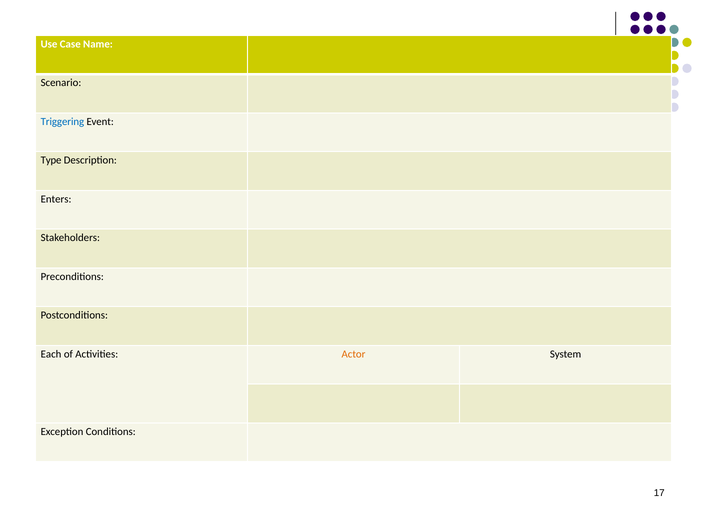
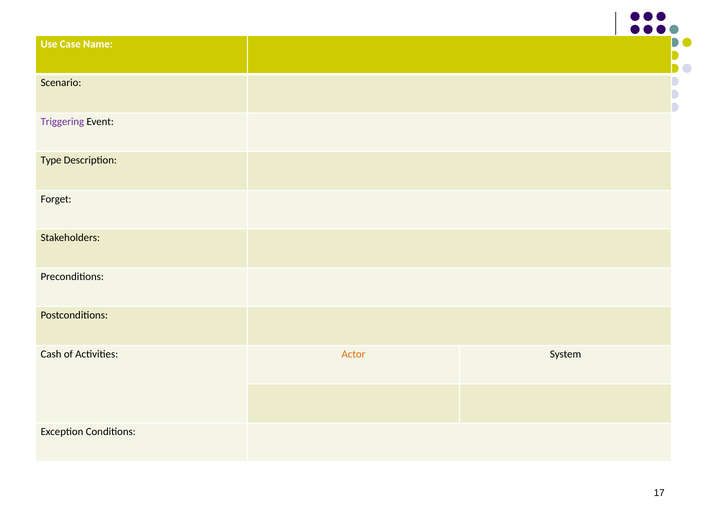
Triggering colour: blue -> purple
Enters: Enters -> Forget
Each: Each -> Cash
